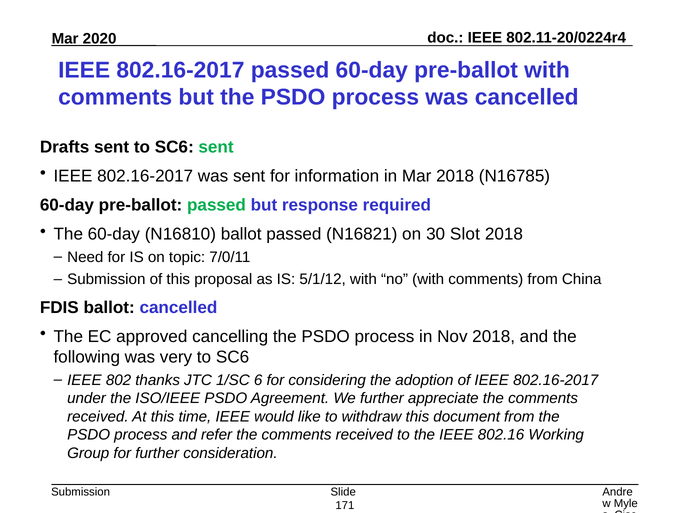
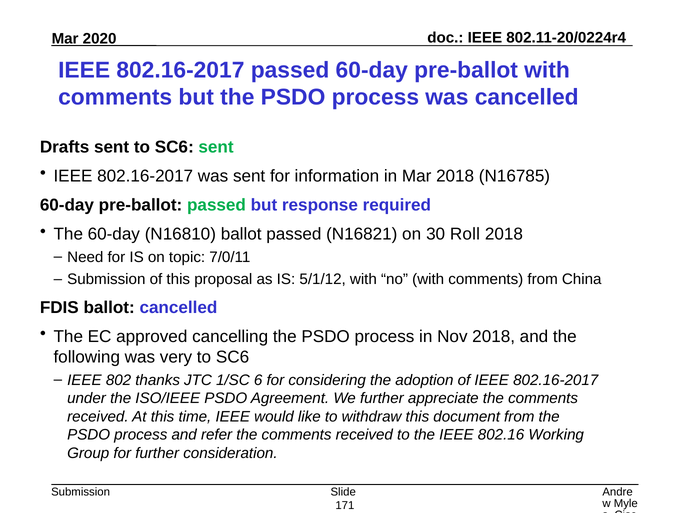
Slot: Slot -> Roll
